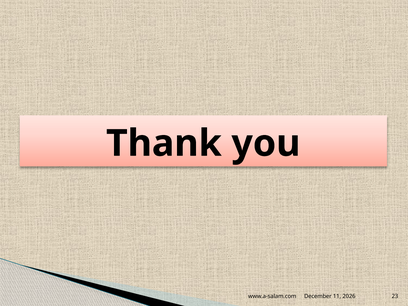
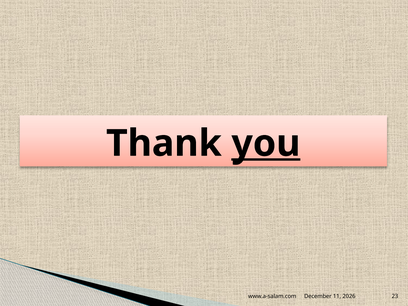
you underline: none -> present
